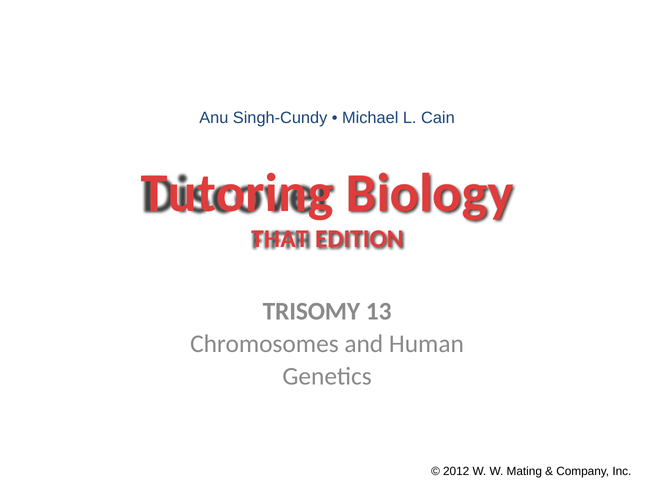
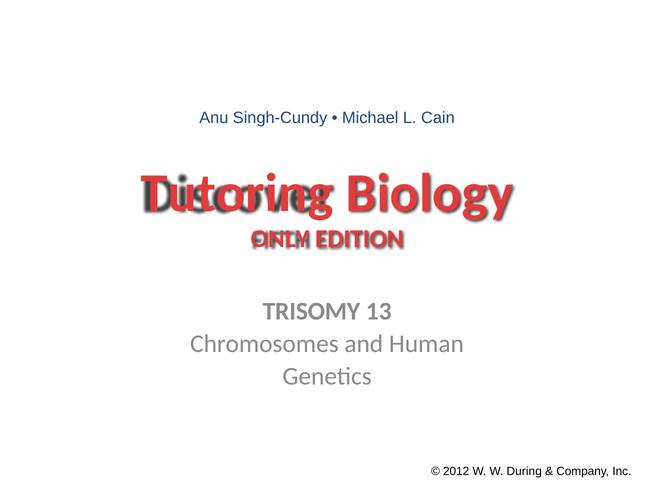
THAT: THAT -> ONLY
Mating: Mating -> During
